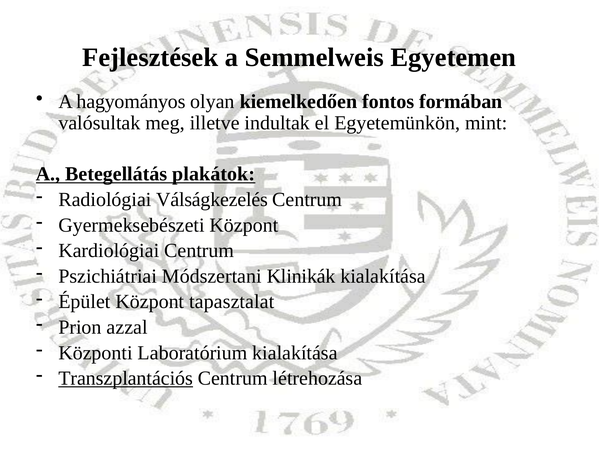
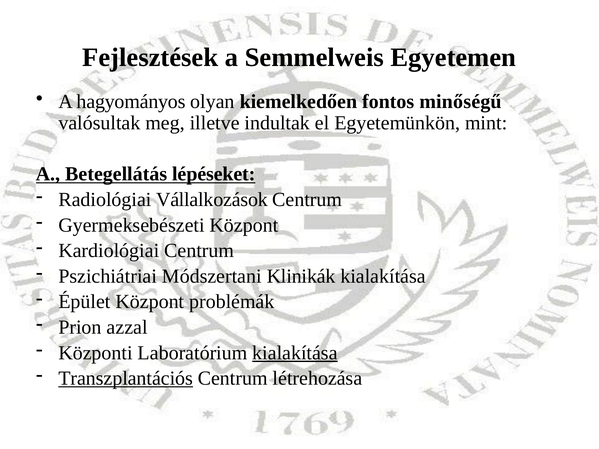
formában: formában -> minőségű
plakátok: plakátok -> lépéseket
Válságkezelés: Válságkezelés -> Vállalkozások
tapasztalat: tapasztalat -> problémák
kialakítása at (295, 353) underline: none -> present
